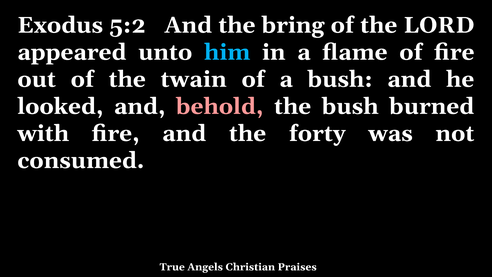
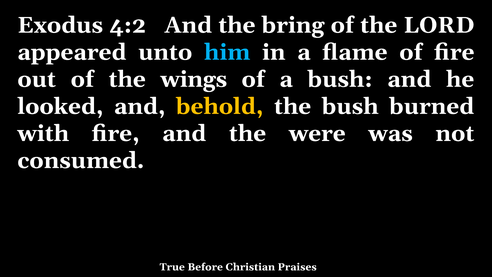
5:2: 5:2 -> 4:2
twain: twain -> wings
behold colour: pink -> yellow
forty: forty -> were
Angels: Angels -> Before
